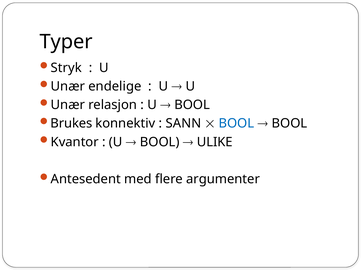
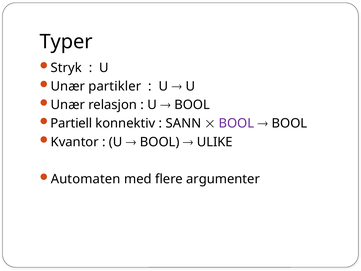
endelige: endelige -> partikler
Brukes: Brukes -> Partiell
BOOL at (236, 123) colour: blue -> purple
Antesedent: Antesedent -> Automaten
